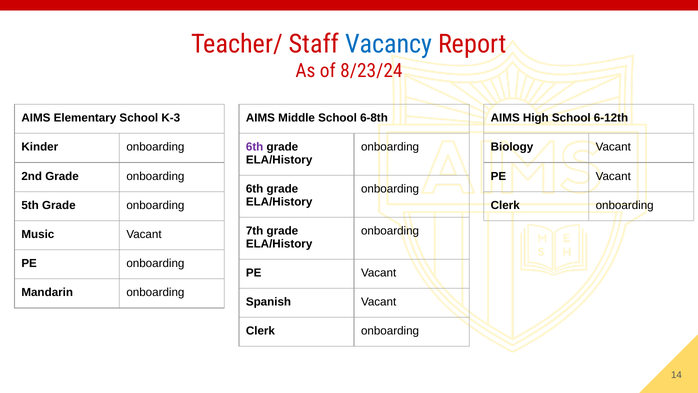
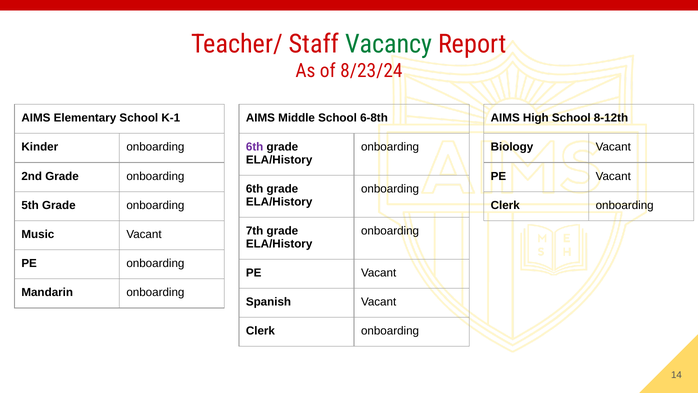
Vacancy colour: blue -> green
K-3: K-3 -> K-1
6-12th: 6-12th -> 8-12th
